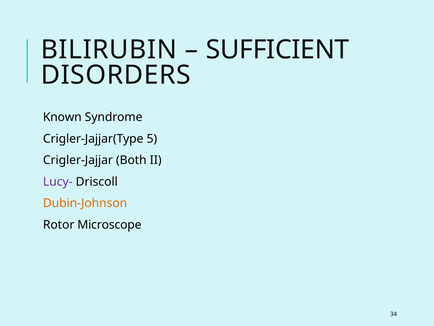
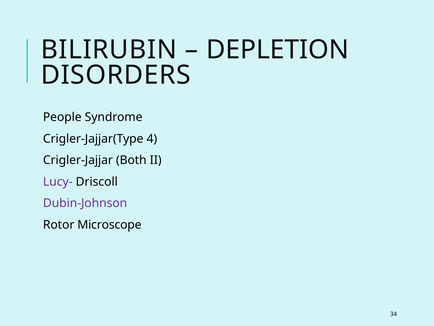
SUFFICIENT: SUFFICIENT -> DEPLETION
Known: Known -> People
5: 5 -> 4
Dubin-Johnson colour: orange -> purple
